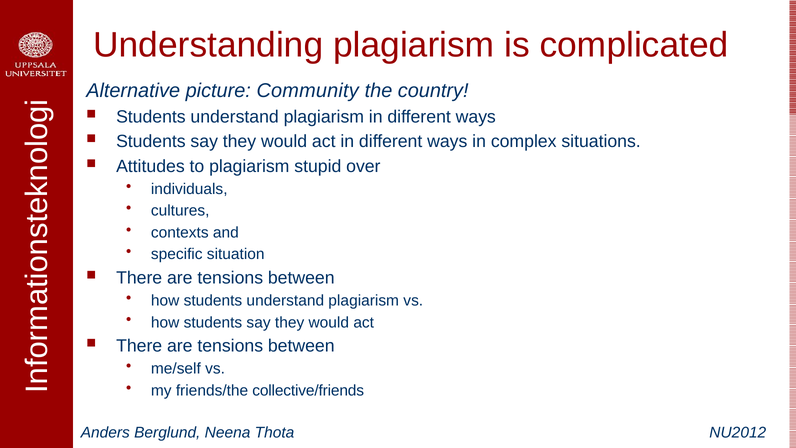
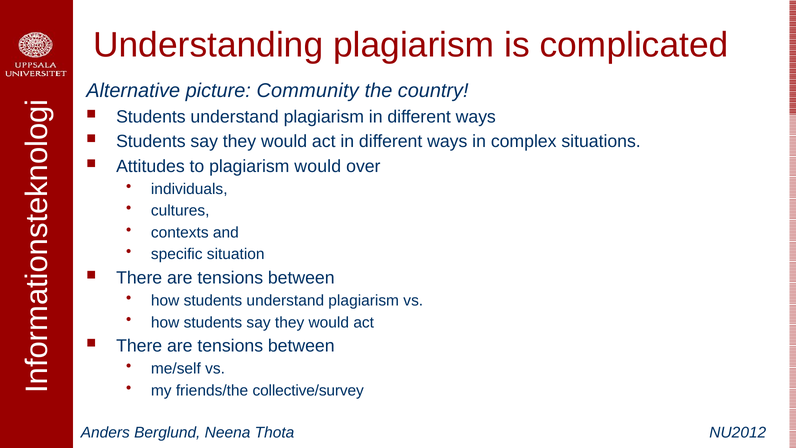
plagiarism stupid: stupid -> would
collective/friends: collective/friends -> collective/survey
